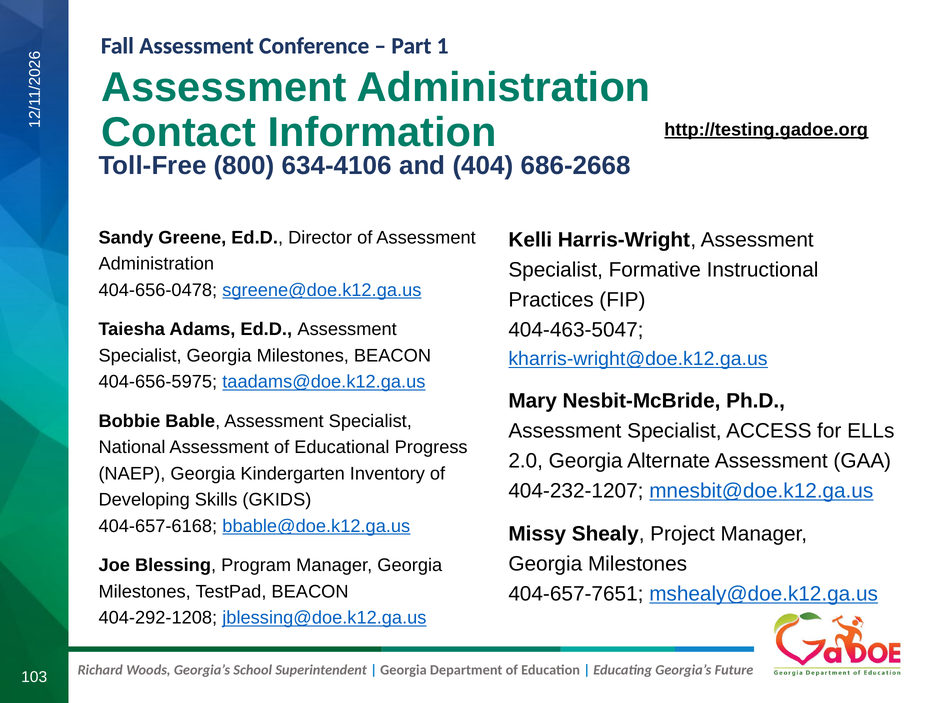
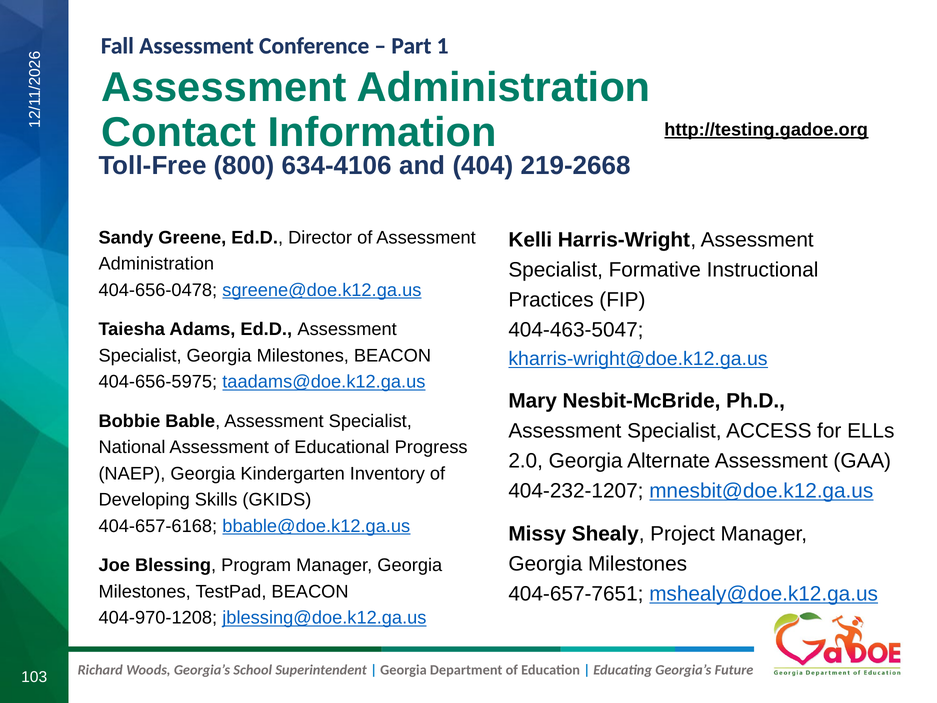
686-2668: 686-2668 -> 219-2668
404-292-1208: 404-292-1208 -> 404-970-1208
